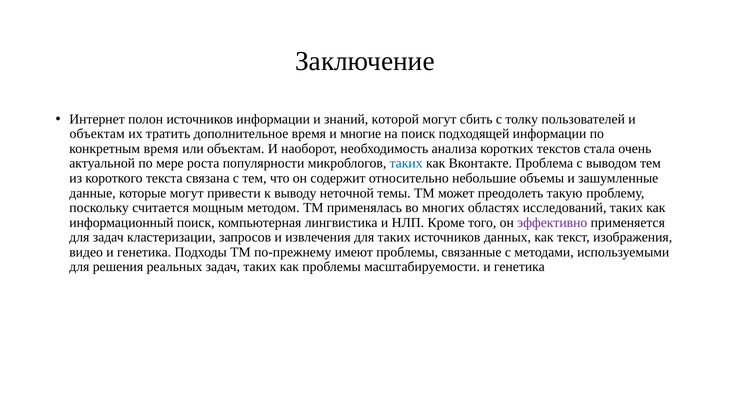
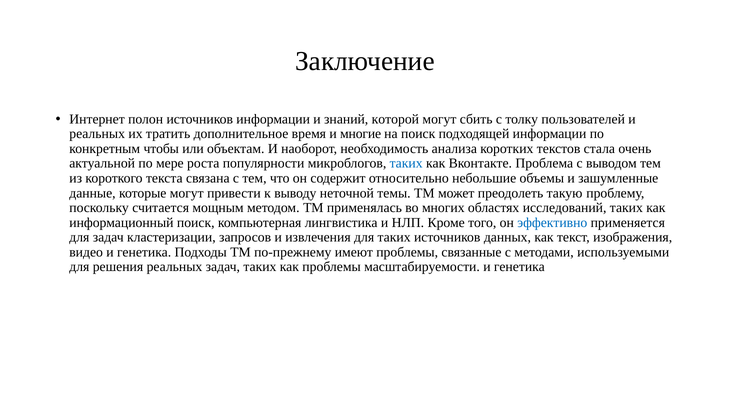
объектам at (97, 134): объектам -> реальных
конкретным время: время -> чтобы
эффективно colour: purple -> blue
